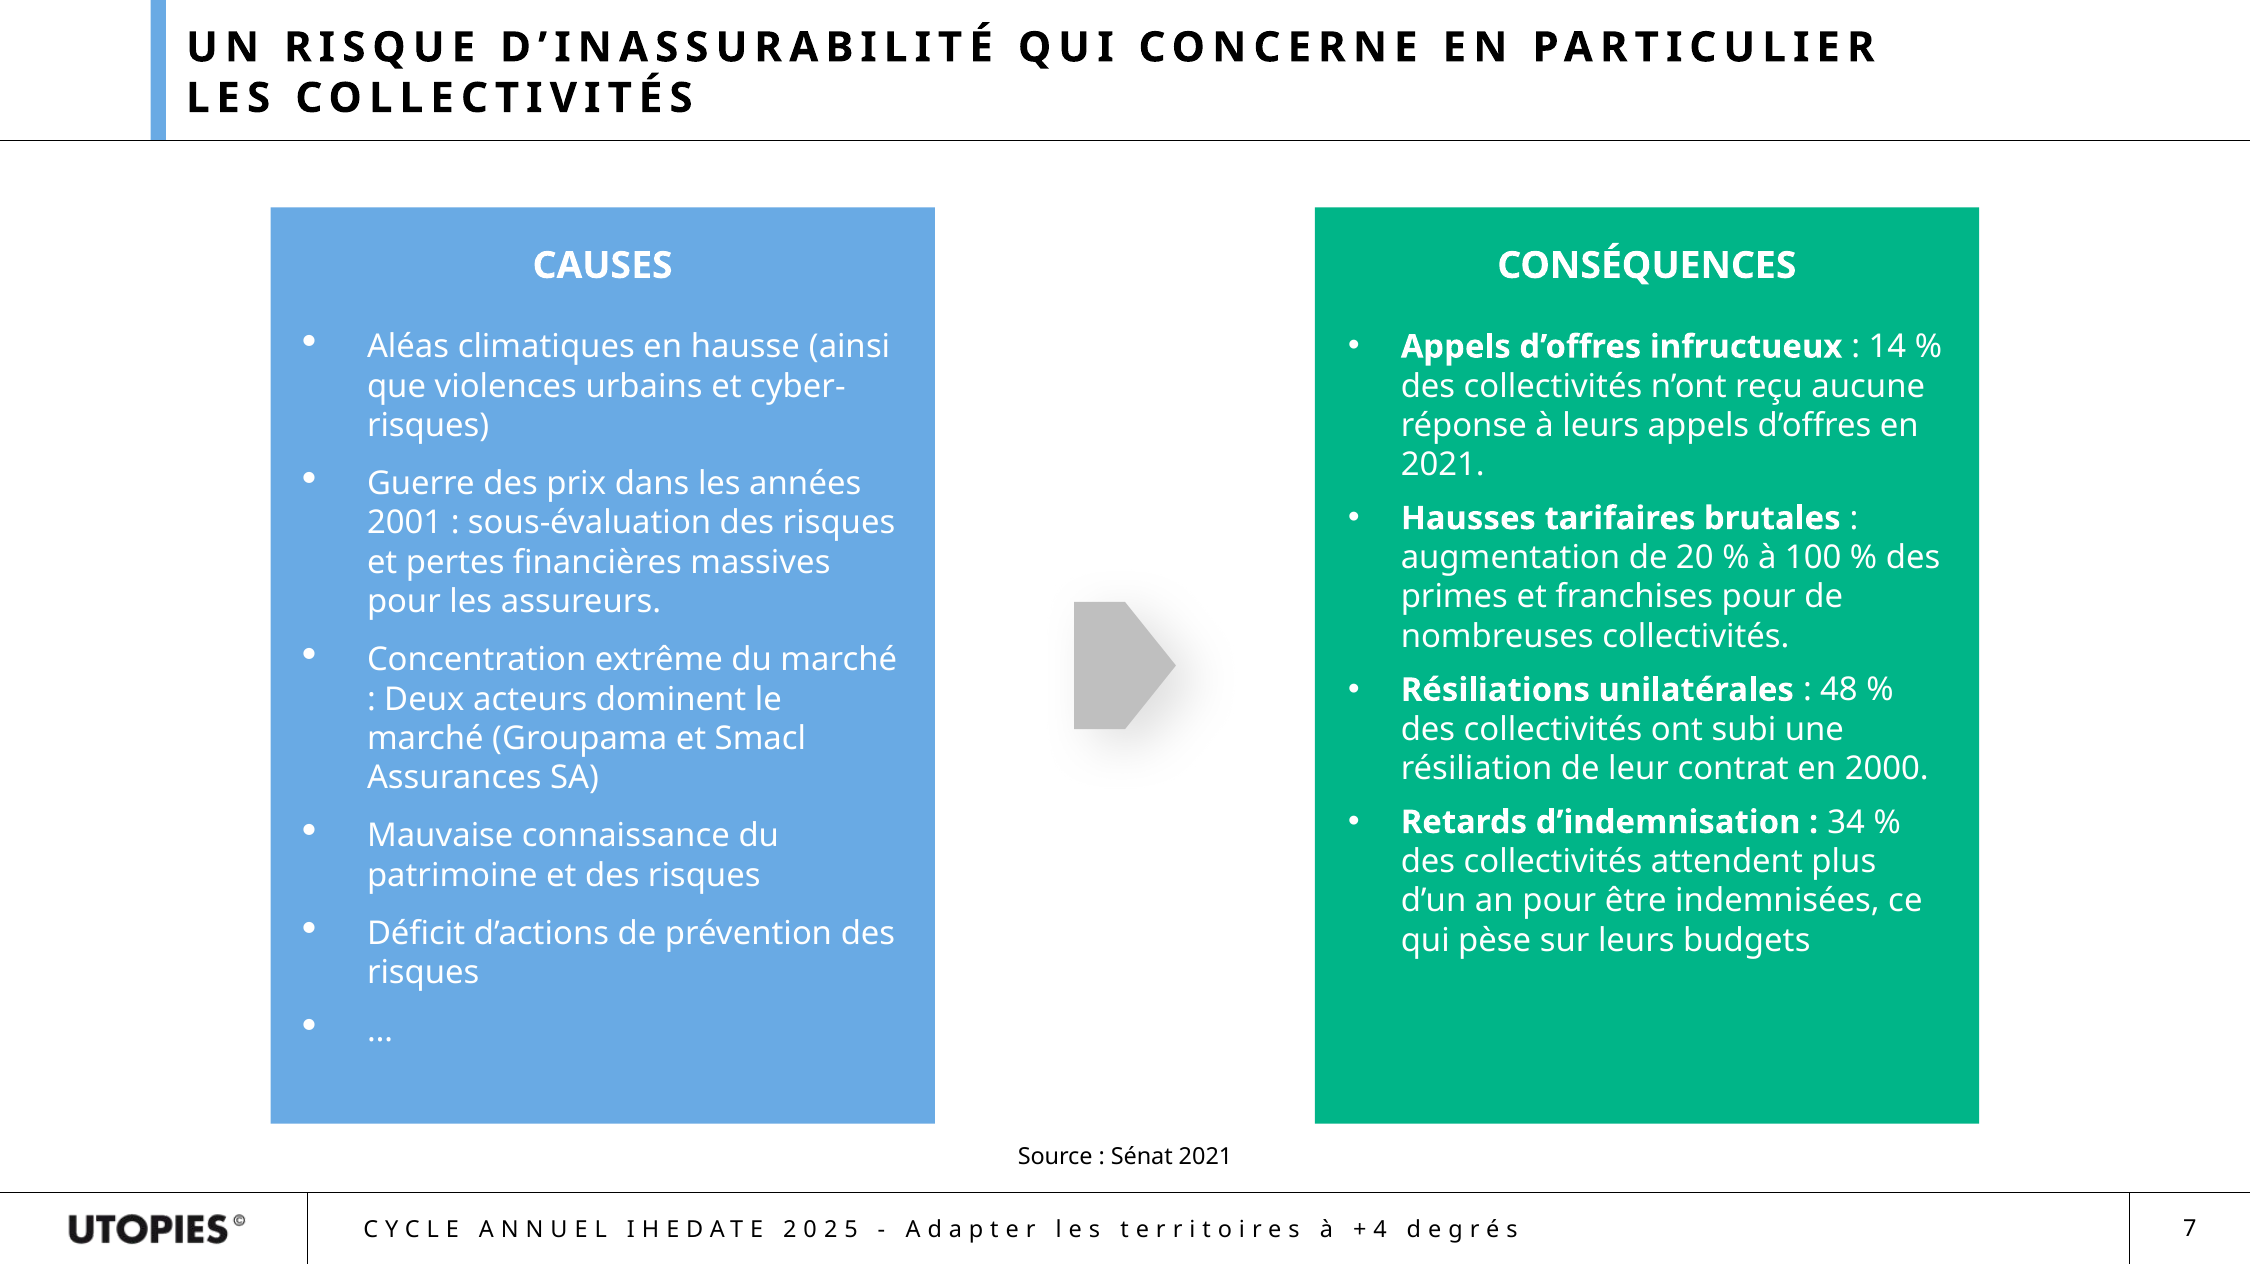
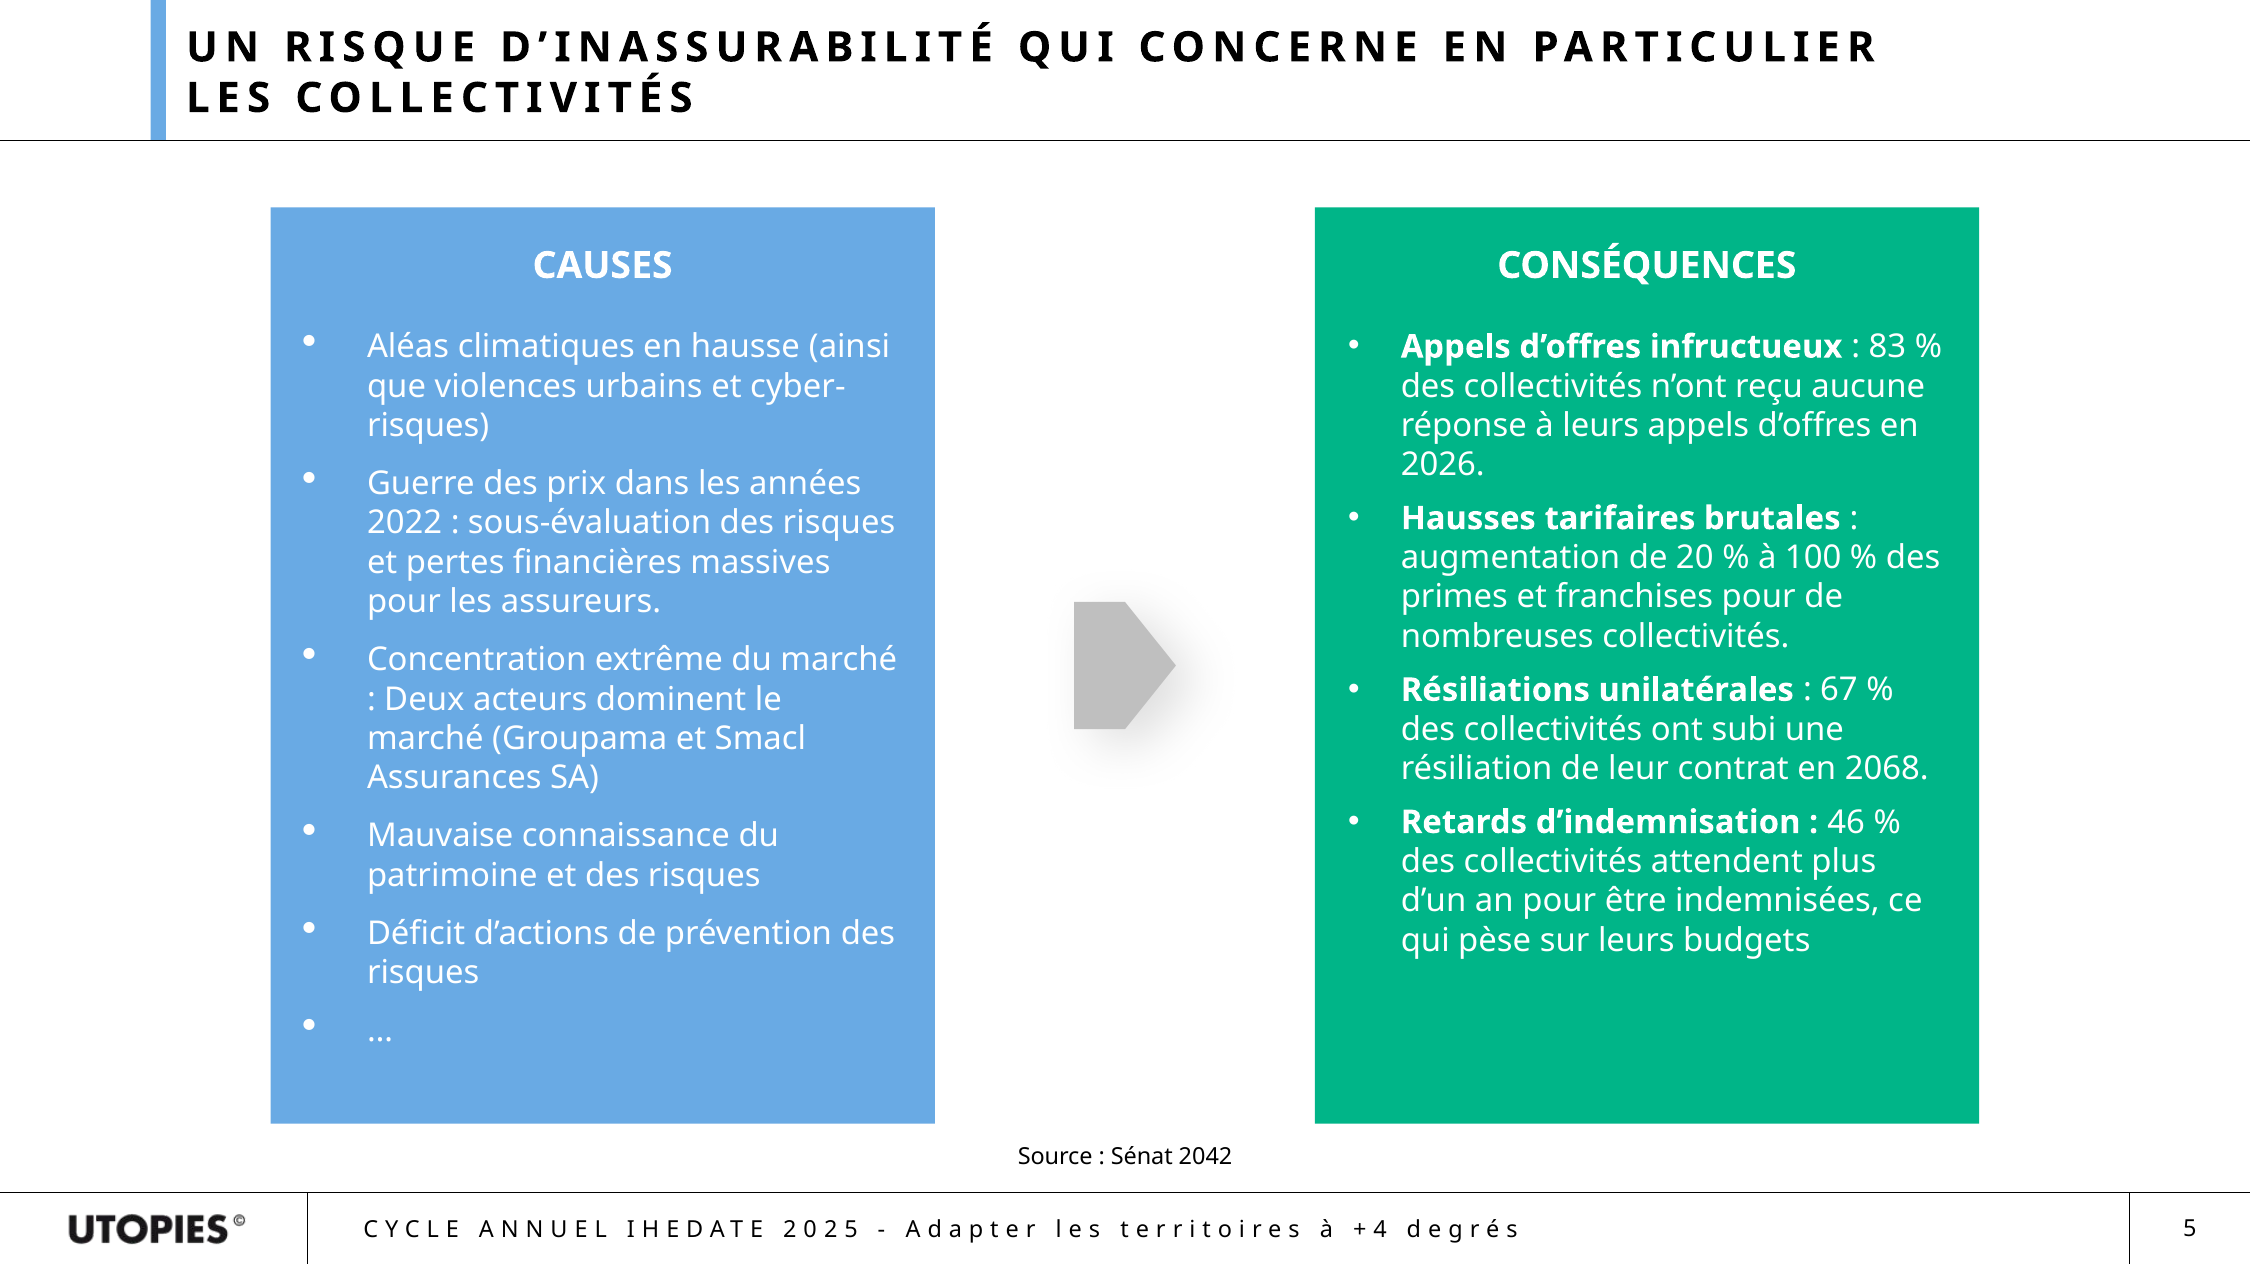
14: 14 -> 83
2021 at (1443, 465): 2021 -> 2026
2001: 2001 -> 2022
48: 48 -> 67
2000: 2000 -> 2068
34: 34 -> 46
Sénat 2021: 2021 -> 2042
7 at (2190, 1229): 7 -> 5
